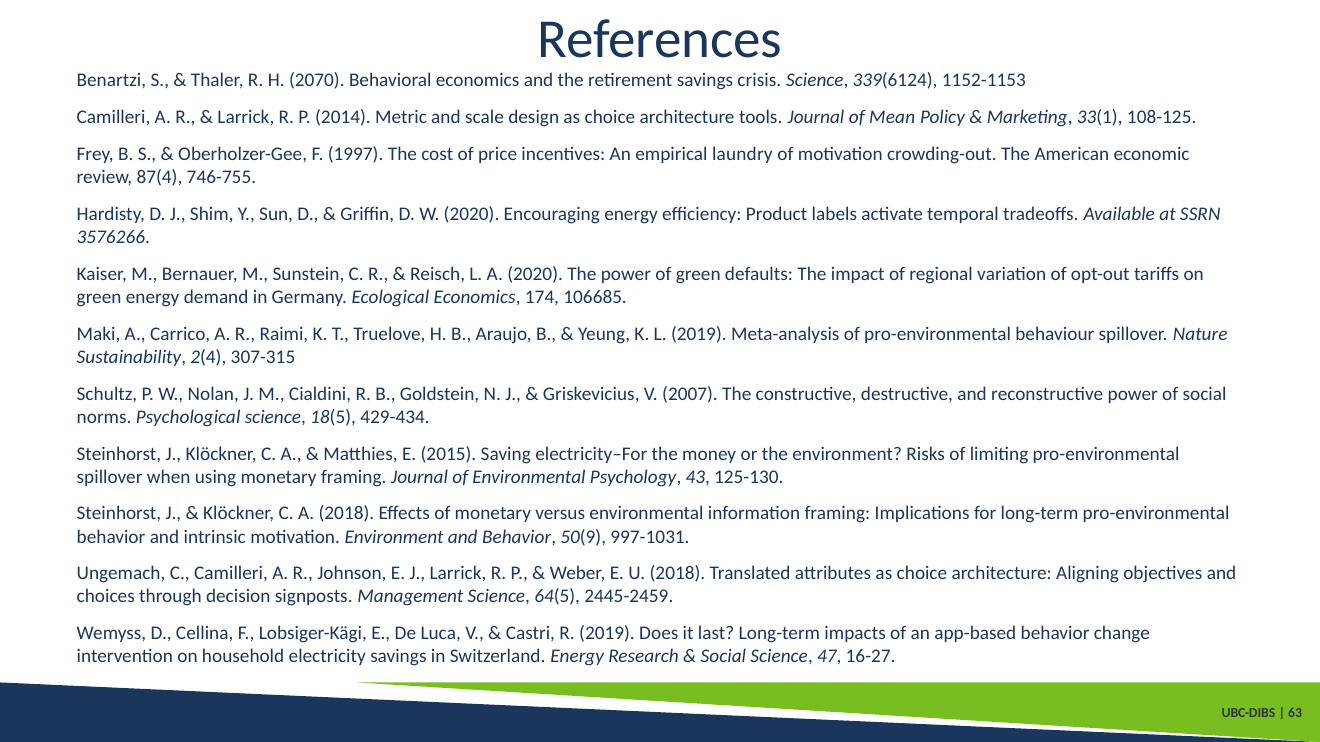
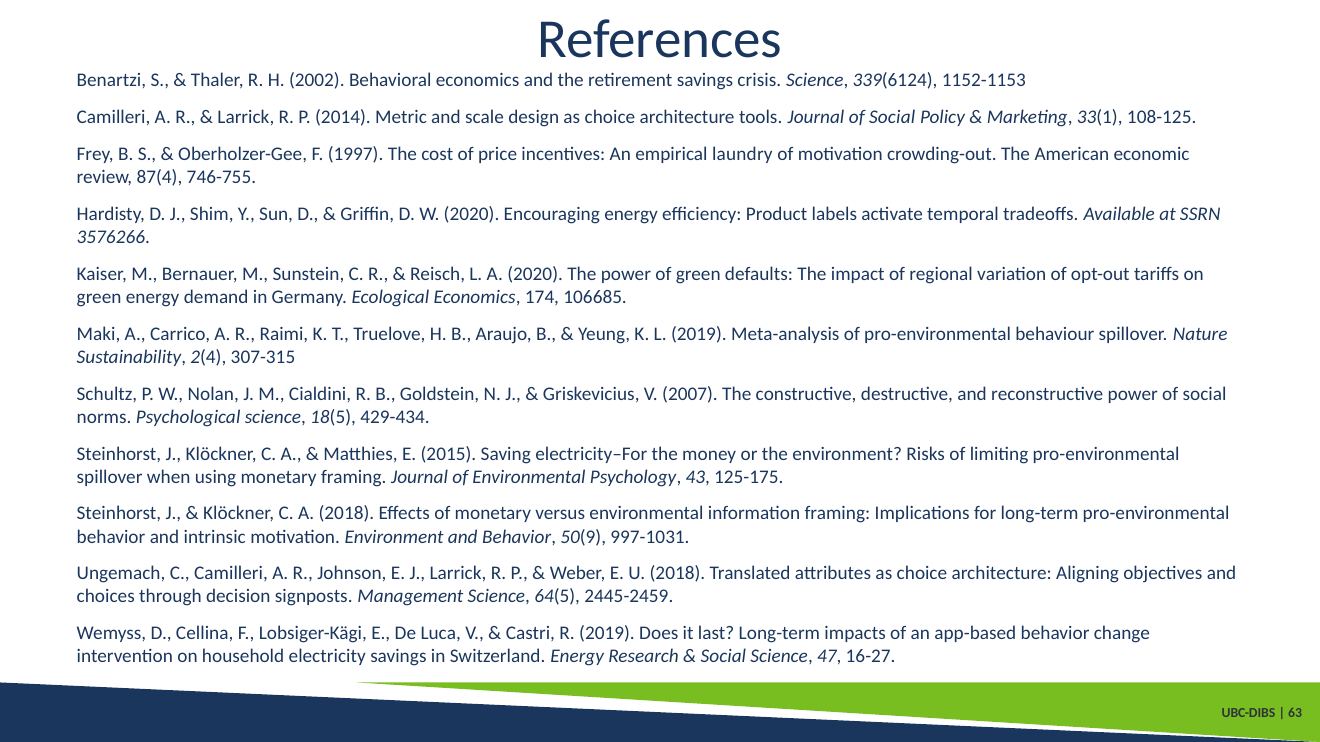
2070: 2070 -> 2002
Journal of Mean: Mean -> Social
125-130: 125-130 -> 125-175
